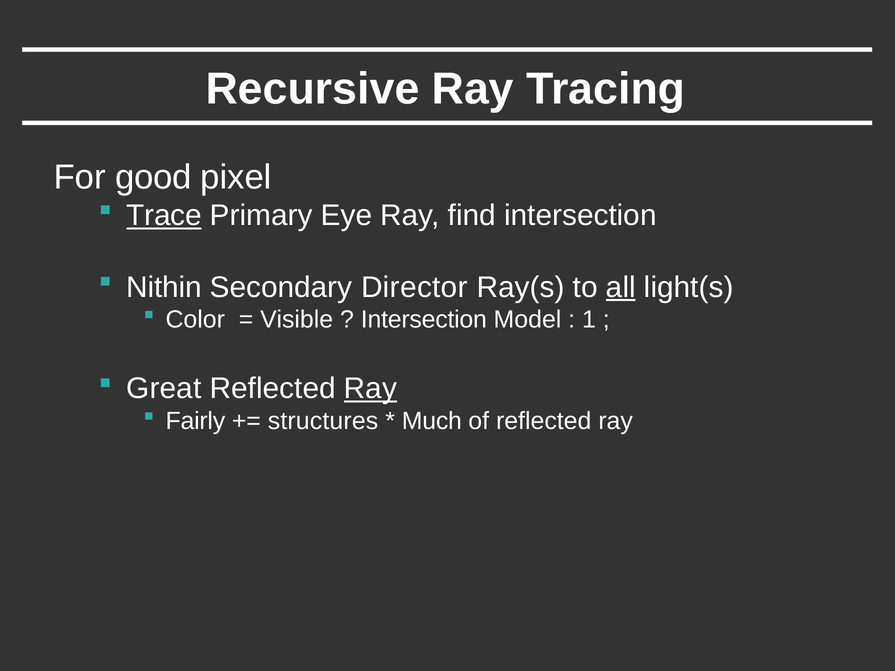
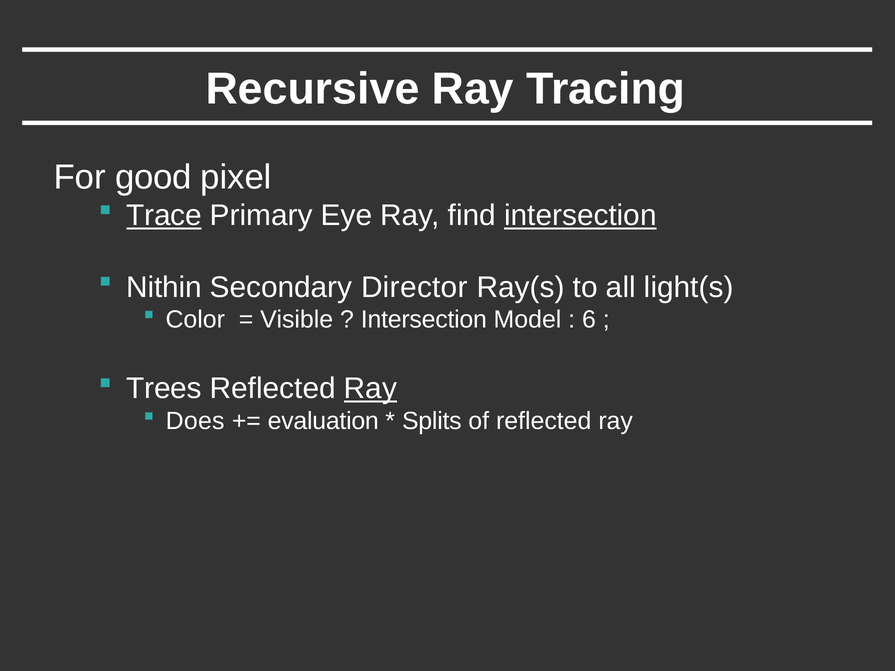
intersection at (580, 216) underline: none -> present
all underline: present -> none
1: 1 -> 6
Great: Great -> Trees
Fairly: Fairly -> Does
structures: structures -> evaluation
Much: Much -> Splits
